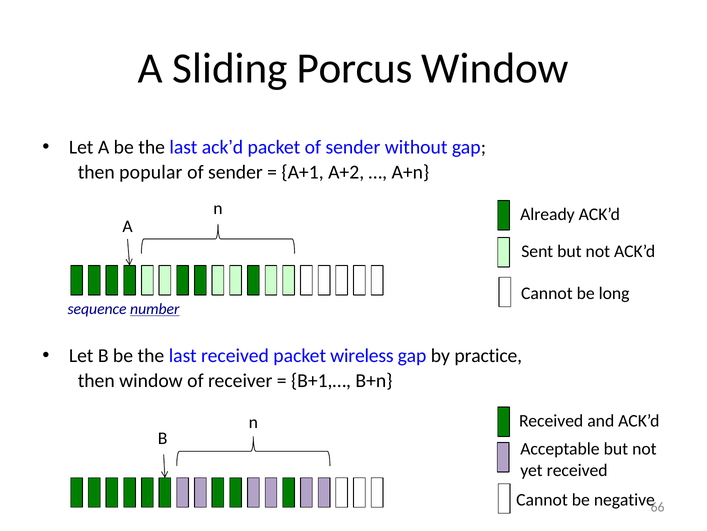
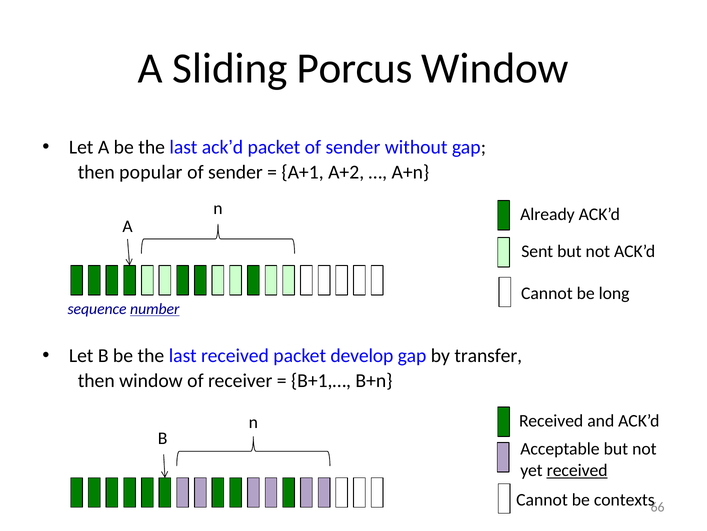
wireless: wireless -> develop
practice: practice -> transfer
received at (577, 470) underline: none -> present
negative: negative -> contexts
